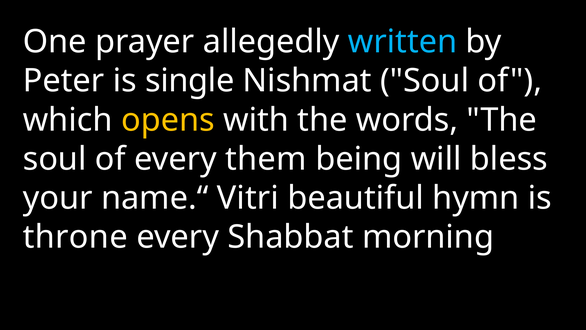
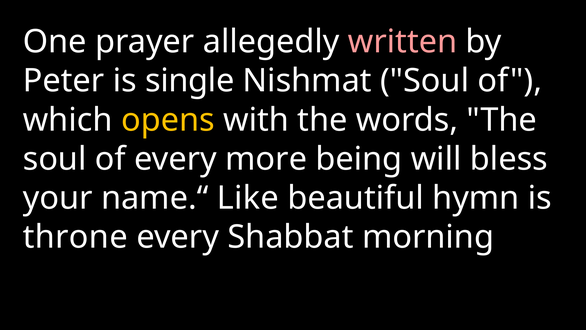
written colour: light blue -> pink
them: them -> more
Vitri: Vitri -> Like
